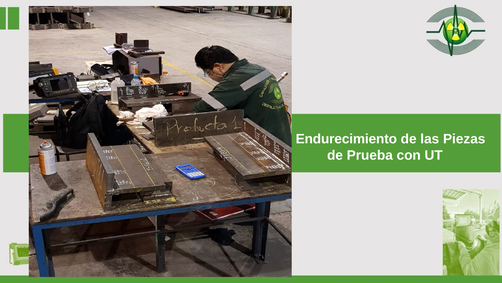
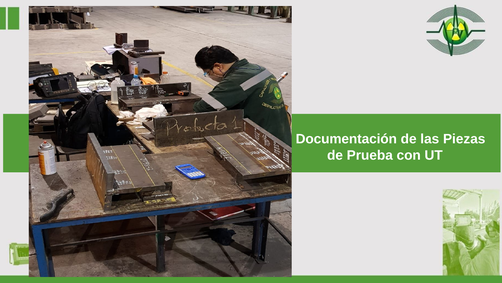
Endurecimiento: Endurecimiento -> Documentación
